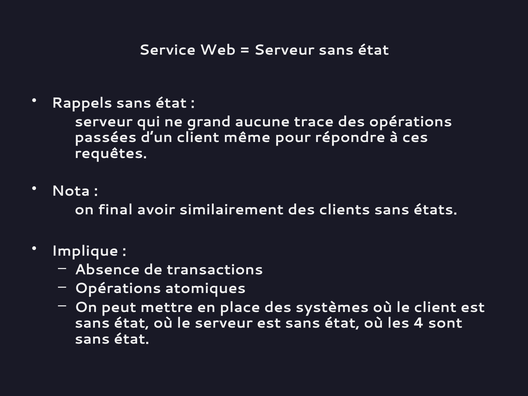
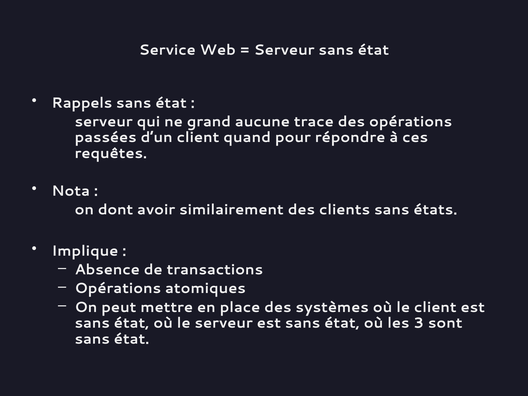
même: même -> quand
final: final -> dont
4: 4 -> 3
